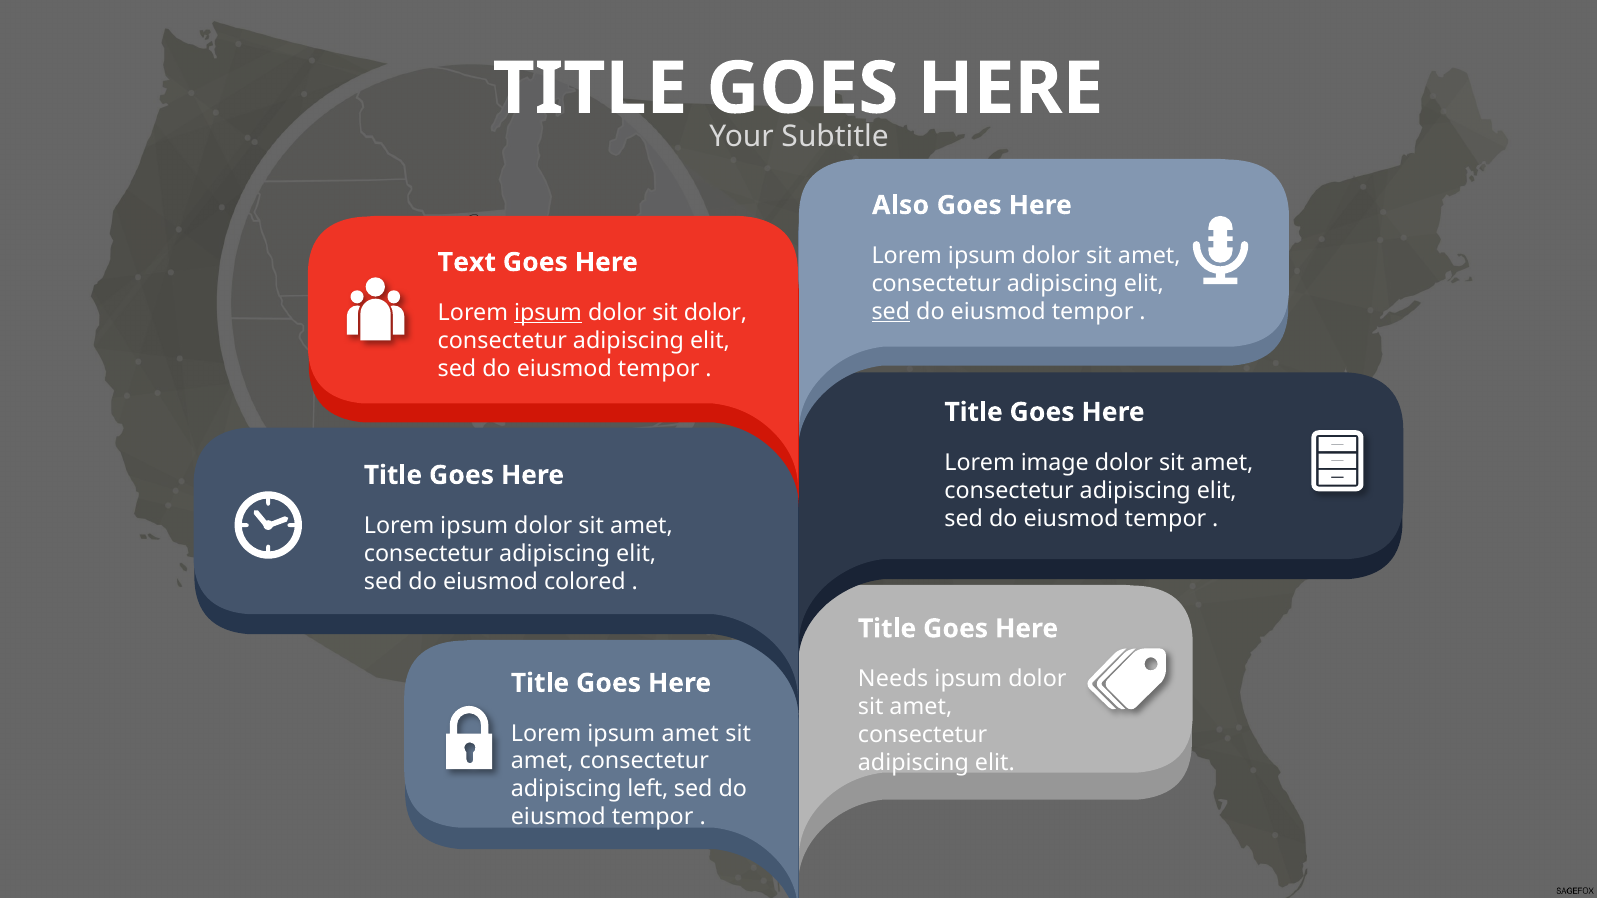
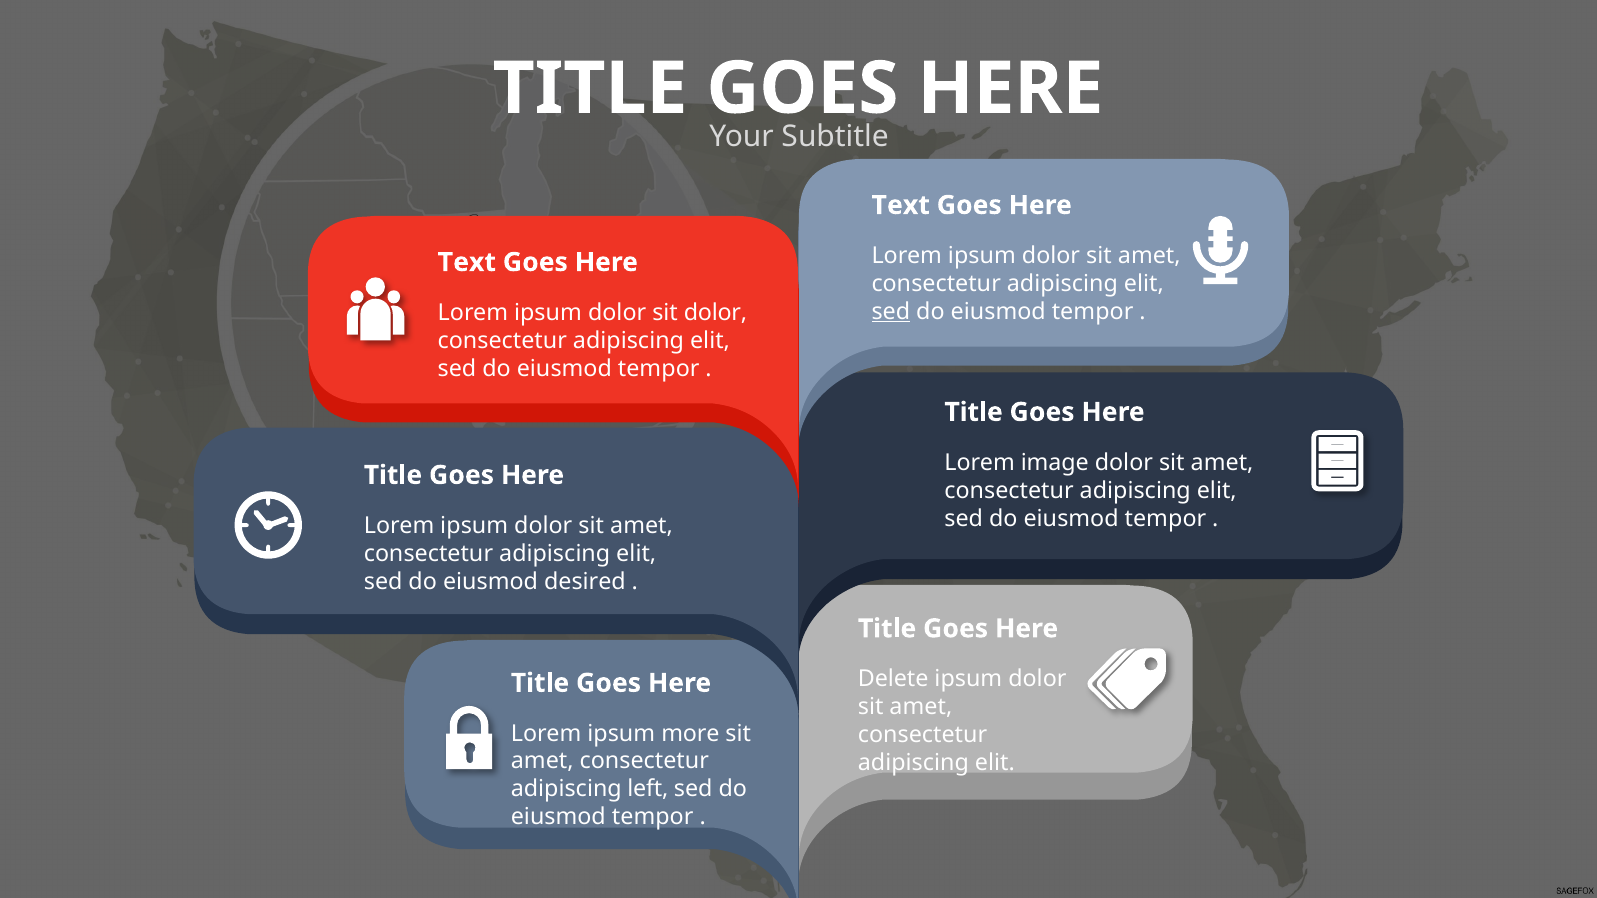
Also at (901, 205): Also -> Text
ipsum at (548, 313) underline: present -> none
colored: colored -> desired
Needs: Needs -> Delete
ipsum amet: amet -> more
